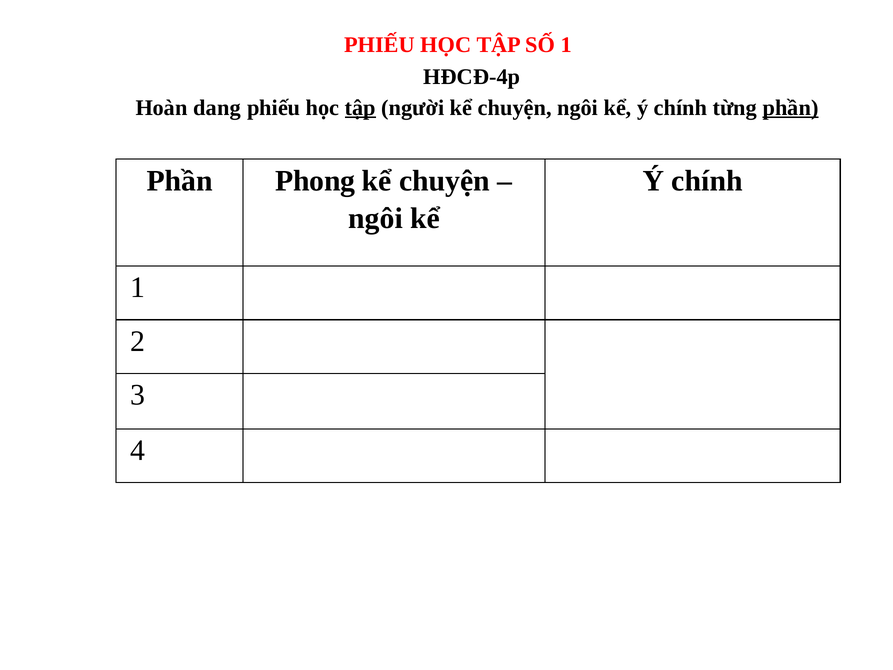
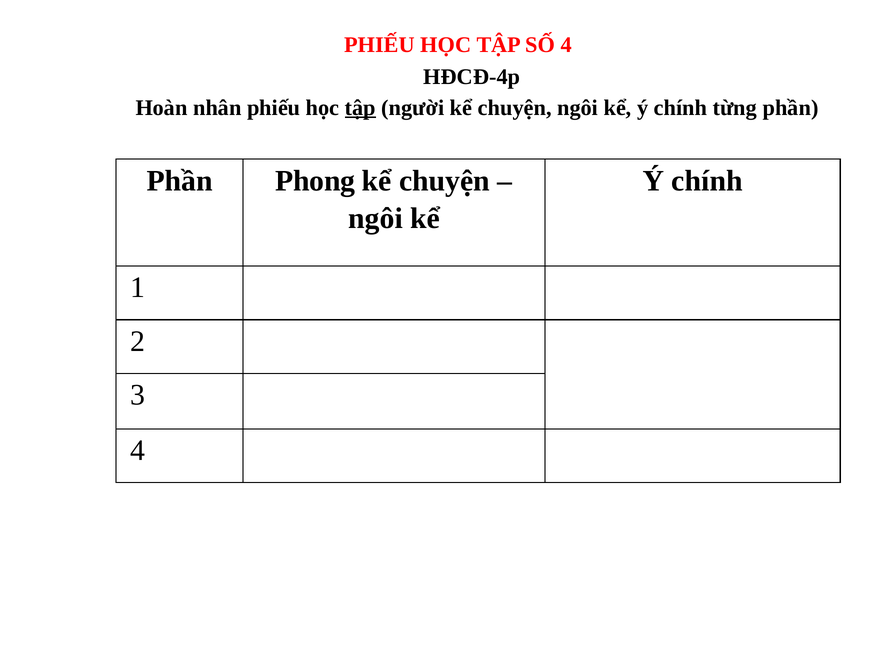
SỐ 1: 1 -> 4
dang: dang -> nhân
phần at (791, 108) underline: present -> none
